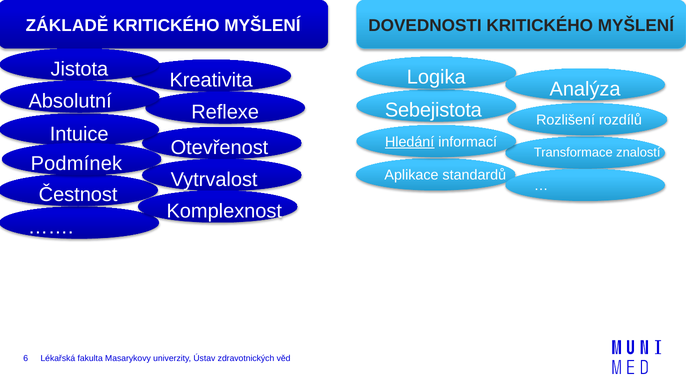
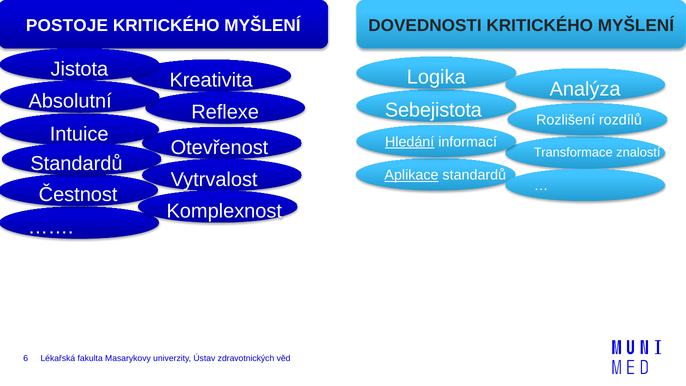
ZÁKLADĚ: ZÁKLADĚ -> POSTOJE
Podmínek at (76, 164): Podmínek -> Standardů
Aplikace underline: none -> present
